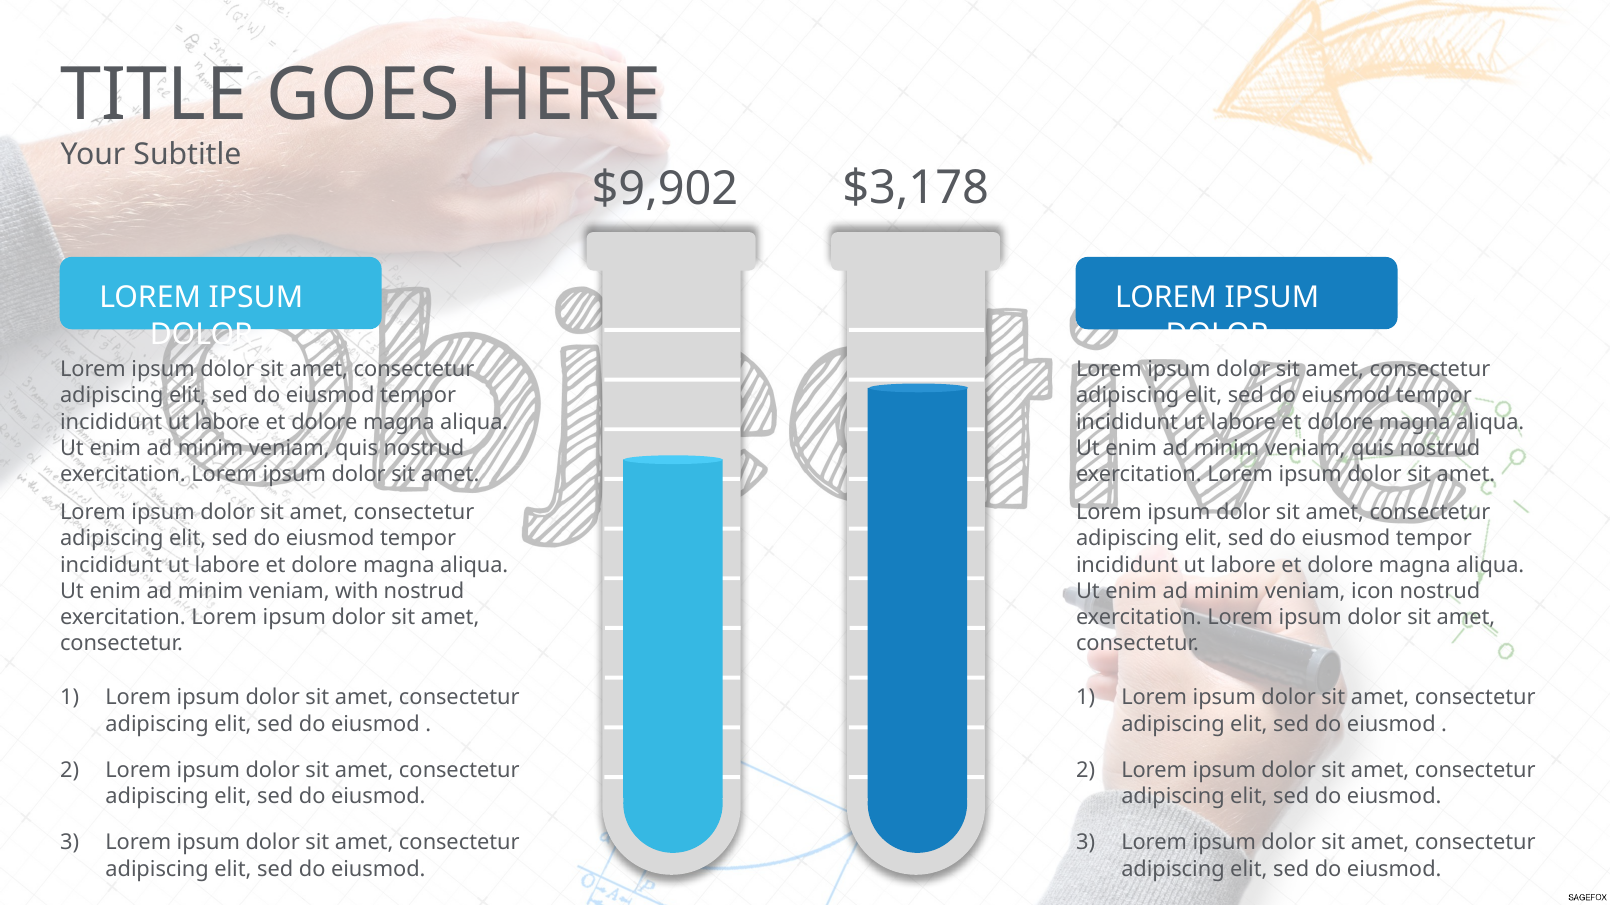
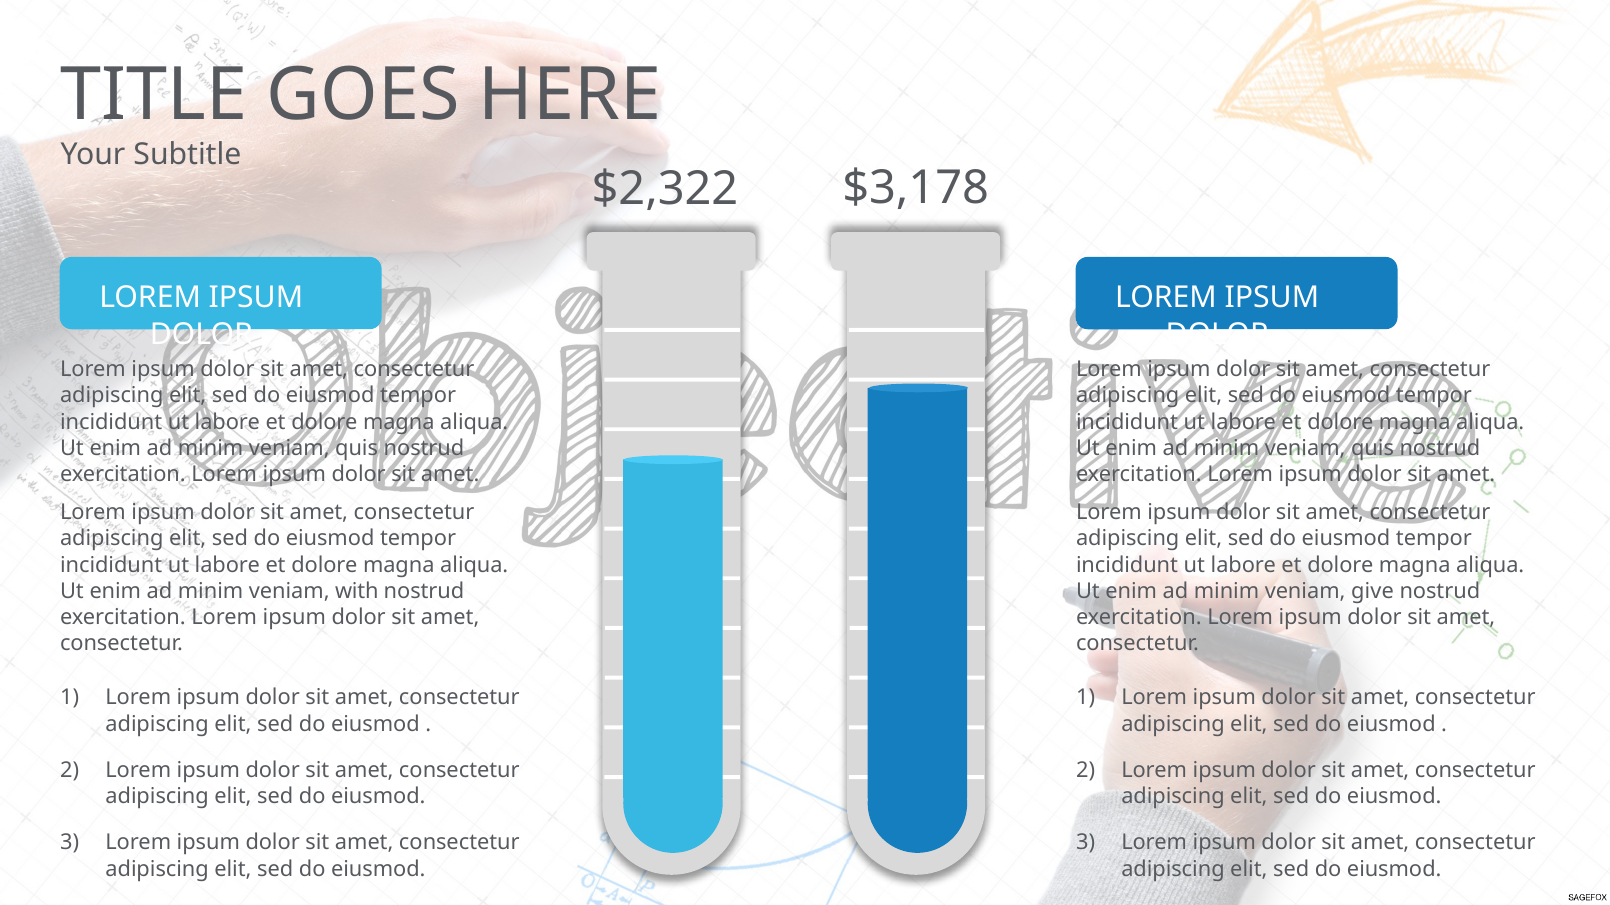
$9,902: $9,902 -> $2,322
icon: icon -> give
